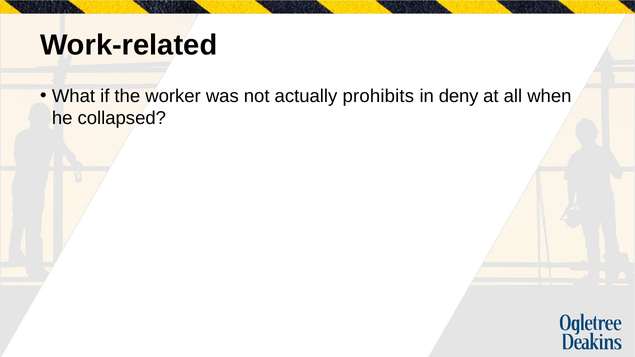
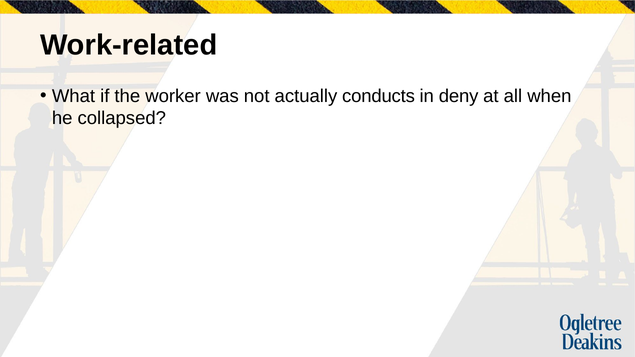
prohibits: prohibits -> conducts
